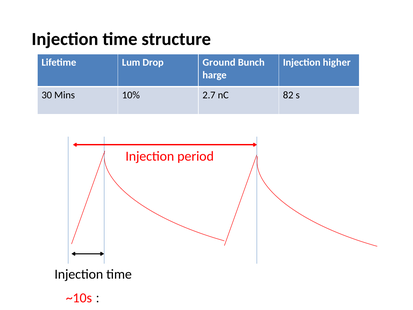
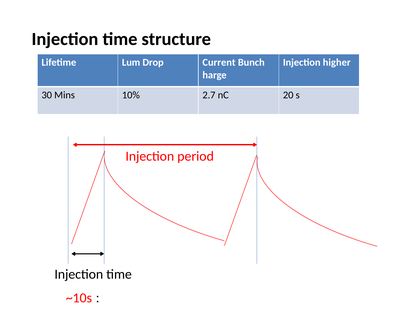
Ground: Ground -> Current
82: 82 -> 20
